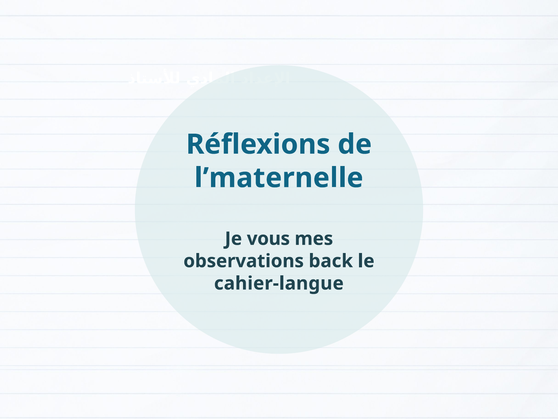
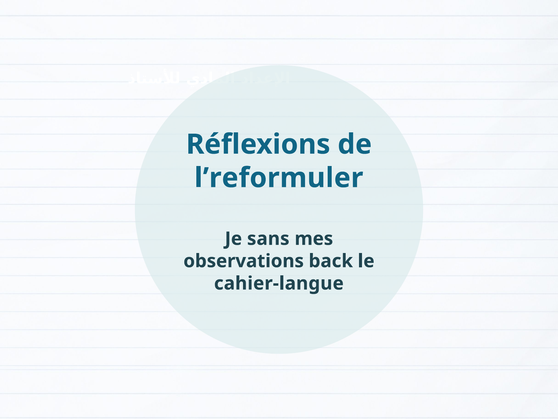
l’maternelle: l’maternelle -> l’reformuler
vous: vous -> sans
